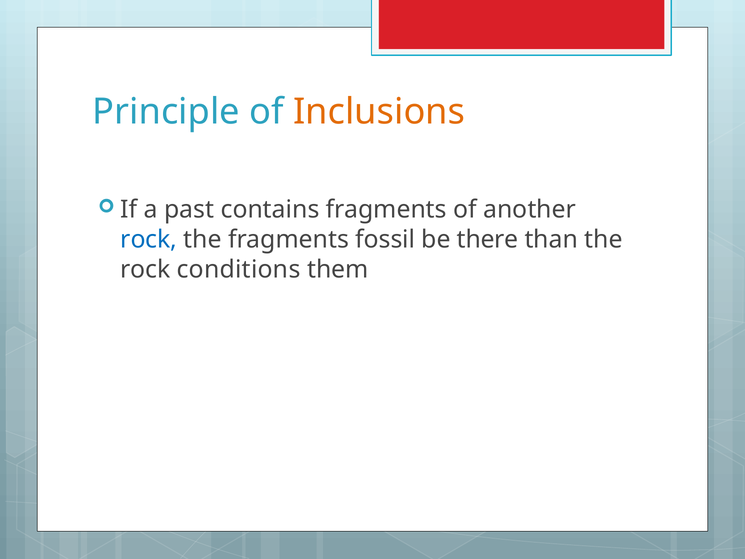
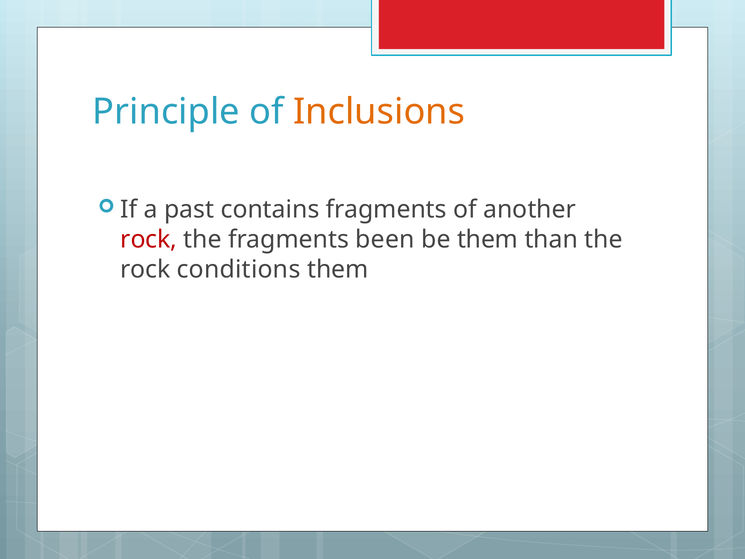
rock at (149, 239) colour: blue -> red
fossil: fossil -> been
be there: there -> them
